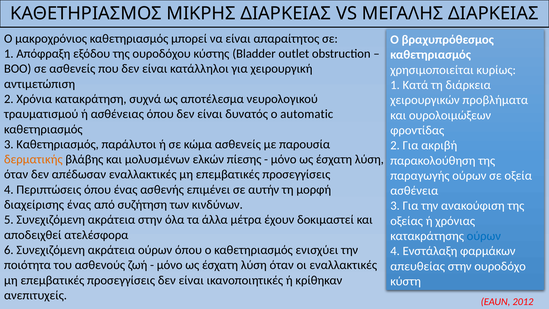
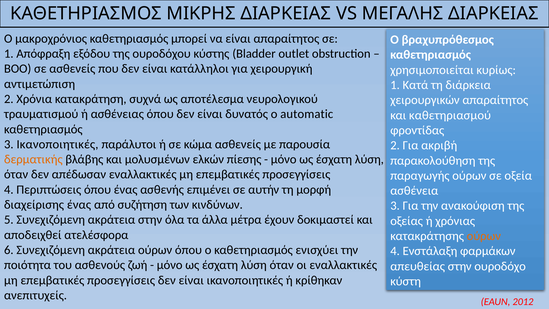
χειρουργικών προβλήματα: προβλήματα -> απαραίτητος
ουρολοιμώξεων: ουρολοιμώξεων -> καθετηριασμού
3 Καθετηριασμός: Καθετηριασμός -> Ικανοποιητικές
ούρων at (484, 236) colour: blue -> orange
